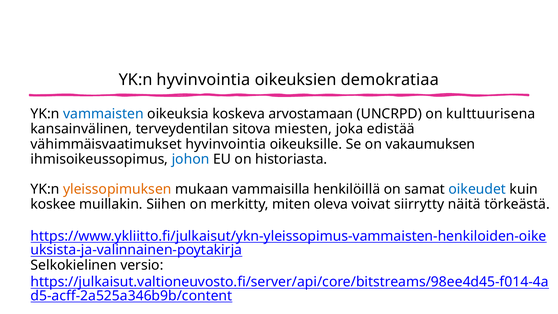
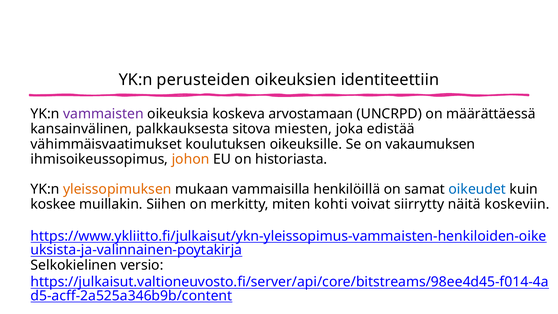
YK:n hyvinvointia: hyvinvointia -> perusteiden
demokratiaa: demokratiaa -> identiteettiin
vammaisten colour: blue -> purple
kulttuurisena: kulttuurisena -> määrättäessä
terveydentilan: terveydentilan -> palkkauksesta
vähimmäisvaatimukset hyvinvointia: hyvinvointia -> koulutuksen
johon colour: blue -> orange
oleva: oleva -> kohti
törkeästä: törkeästä -> koskeviin
